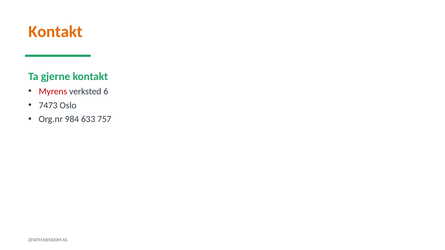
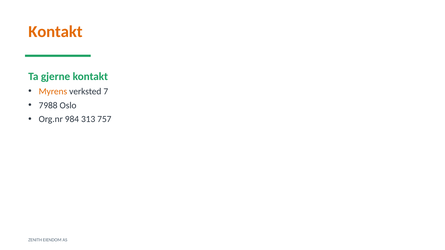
Myrens colour: red -> orange
6: 6 -> 7
7473: 7473 -> 7988
633: 633 -> 313
